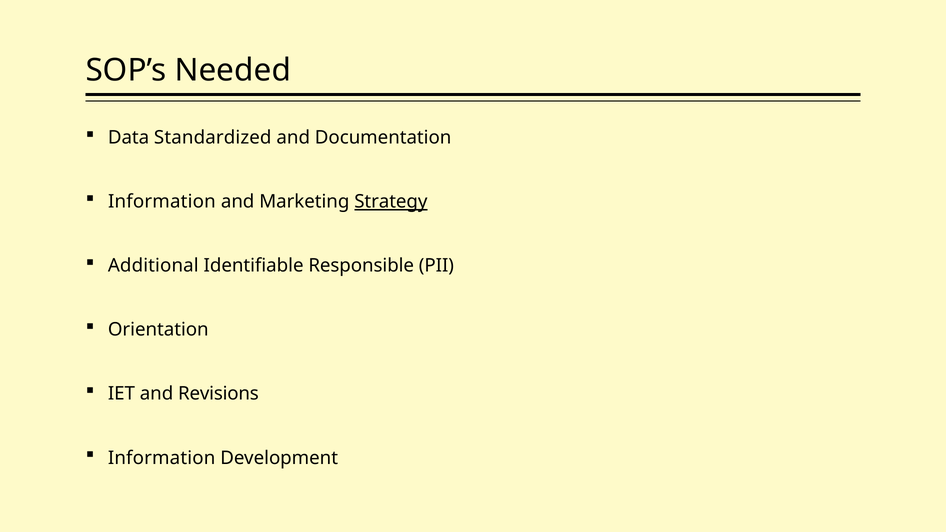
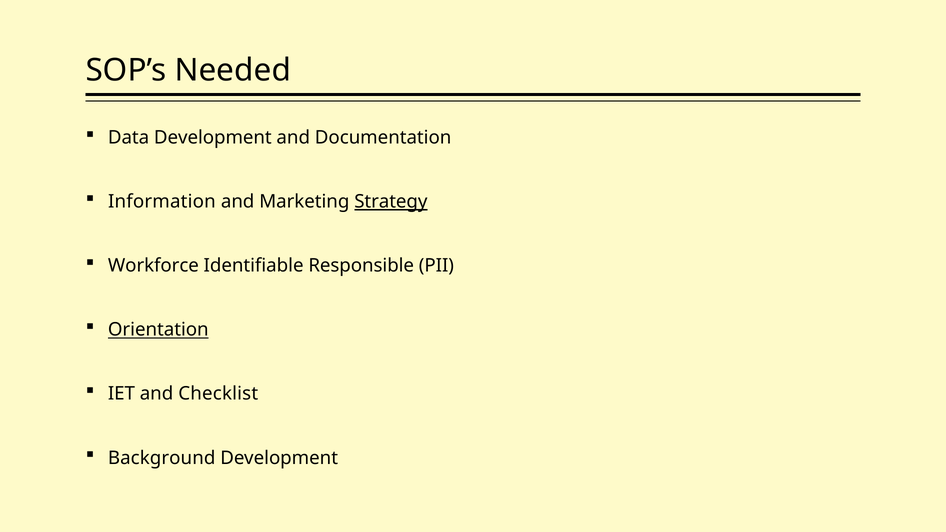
Data Standardized: Standardized -> Development
Additional: Additional -> Workforce
Orientation underline: none -> present
Revisions: Revisions -> Checklist
Information at (162, 458): Information -> Background
